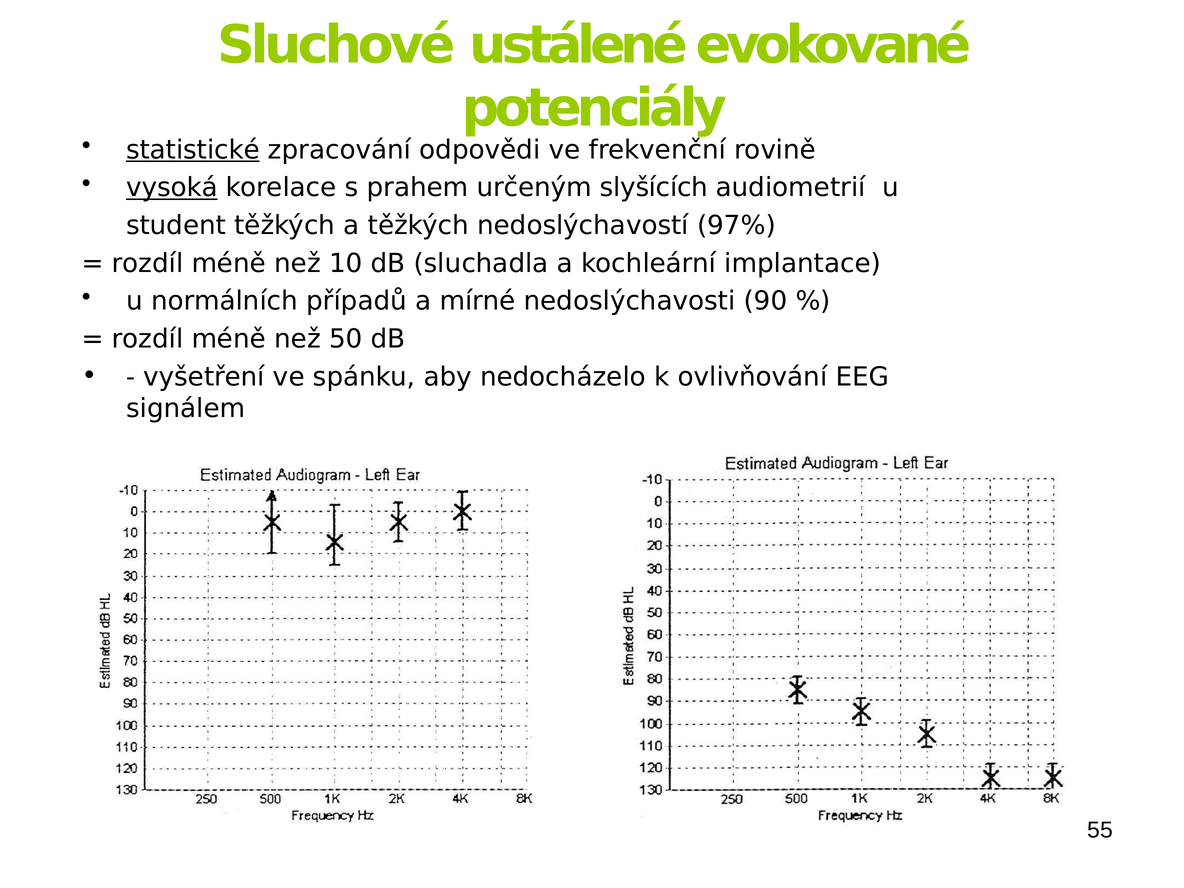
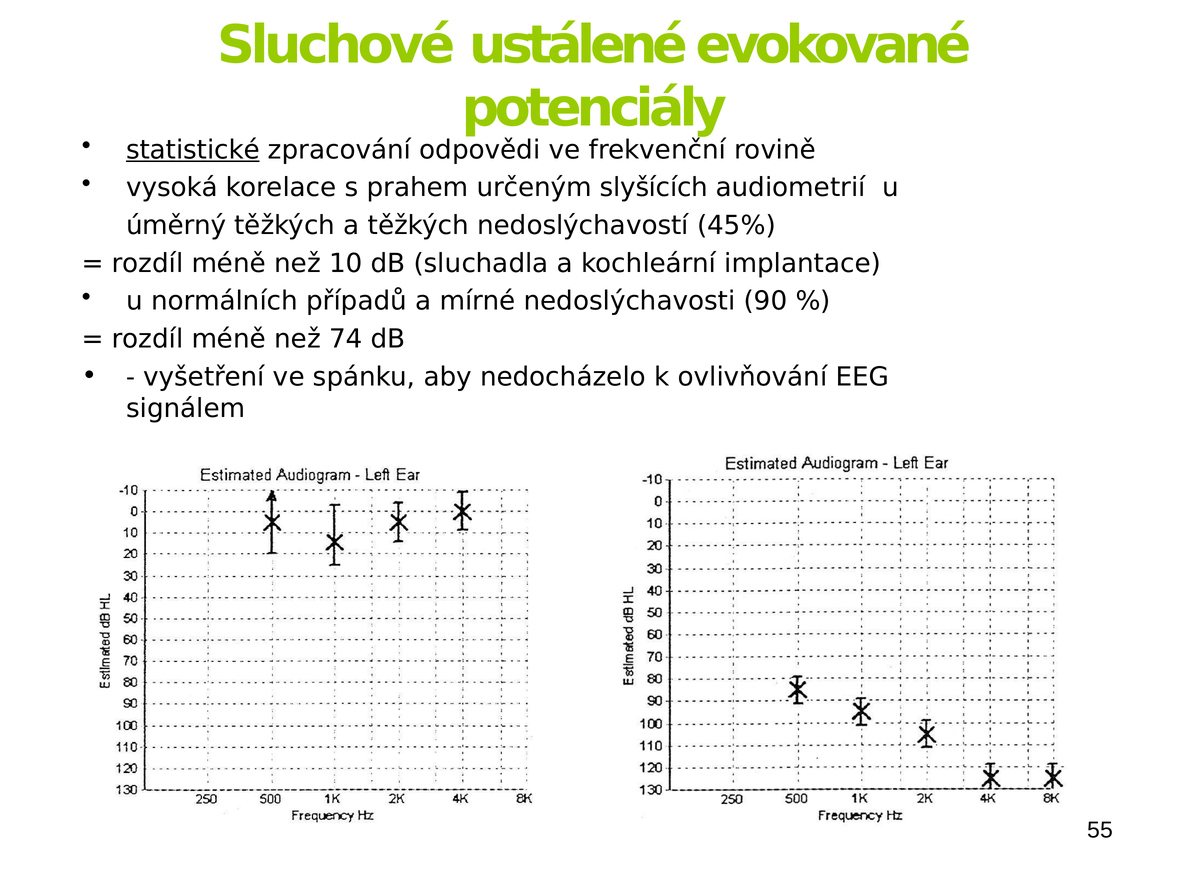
vysoká underline: present -> none
student: student -> úměrný
97%: 97% -> 45%
50: 50 -> 74
